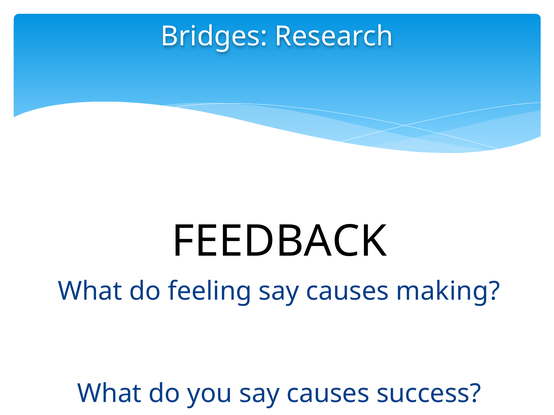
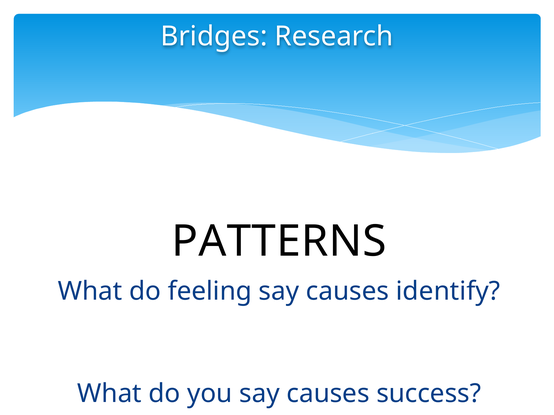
FEEDBACK: FEEDBACK -> PATTERNS
making: making -> identify
